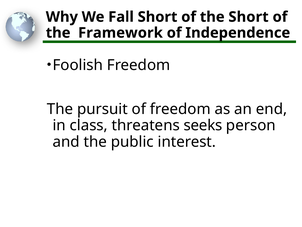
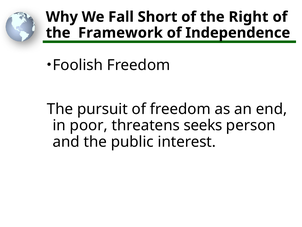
the Short: Short -> Right
class: class -> poor
